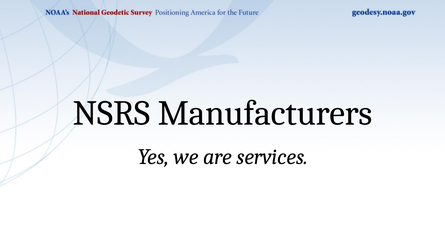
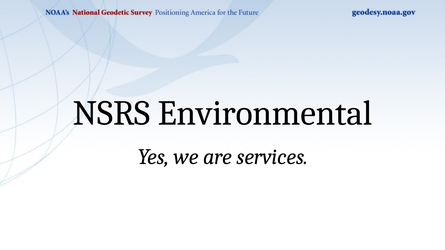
Manufacturers: Manufacturers -> Environmental
